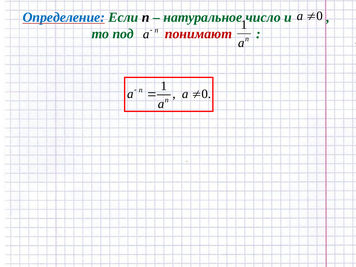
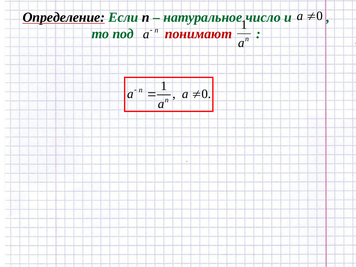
Определение colour: blue -> black
